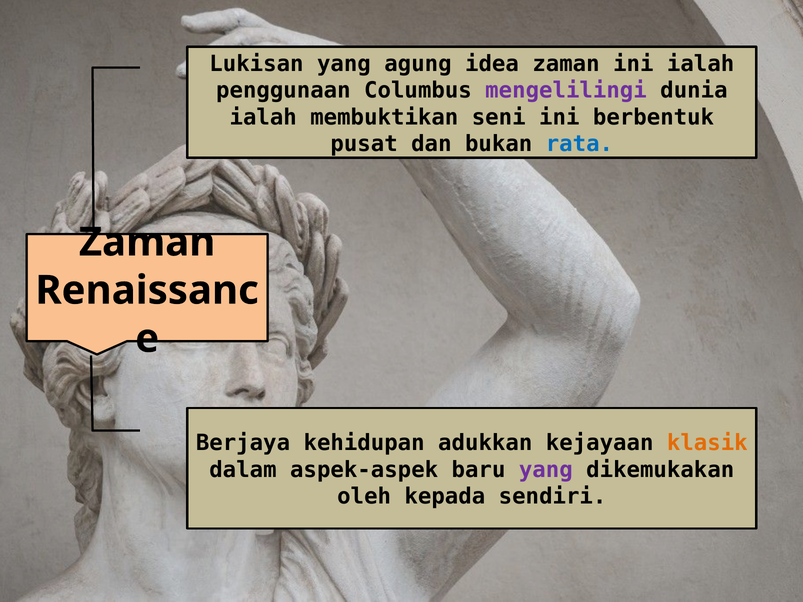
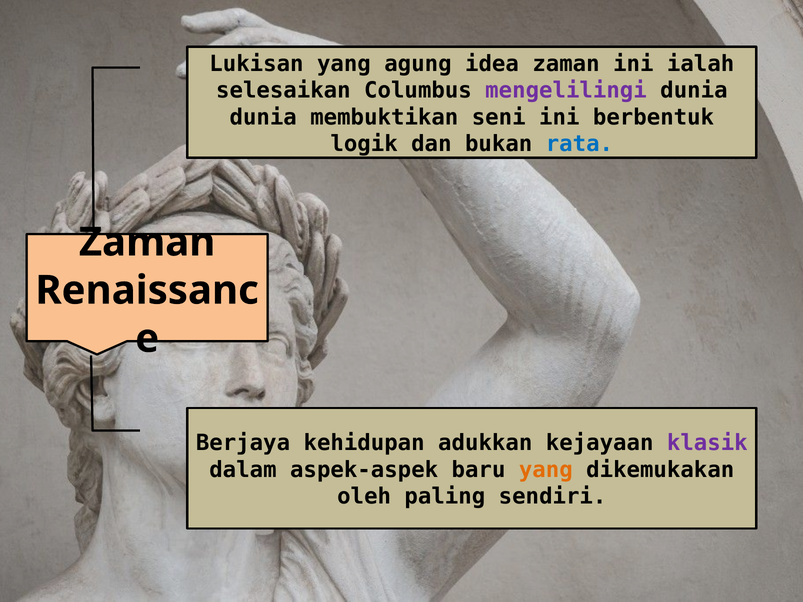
penggunaan: penggunaan -> selesaikan
ialah at (263, 117): ialah -> dunia
pusat: pusat -> logik
klasik colour: orange -> purple
yang at (546, 470) colour: purple -> orange
kepada: kepada -> paling
